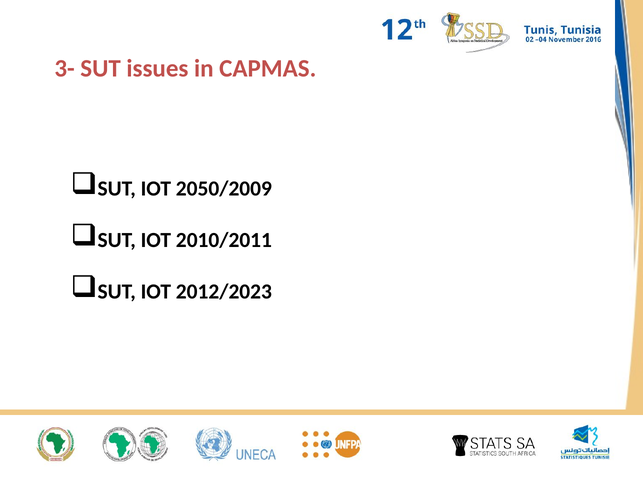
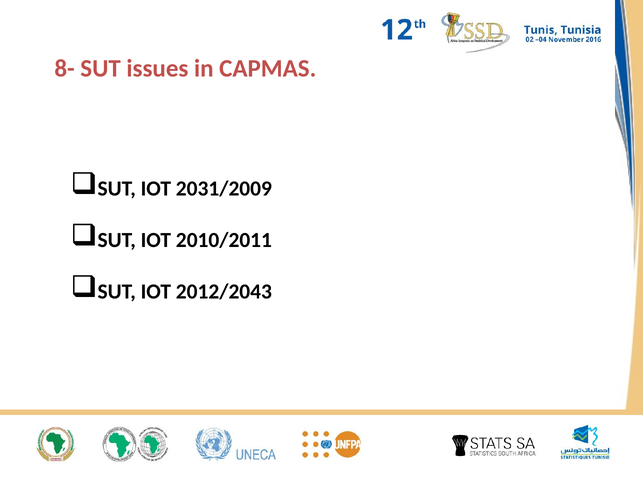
3-: 3- -> 8-
2050/2009: 2050/2009 -> 2031/2009
2012/2023: 2012/2023 -> 2012/2043
